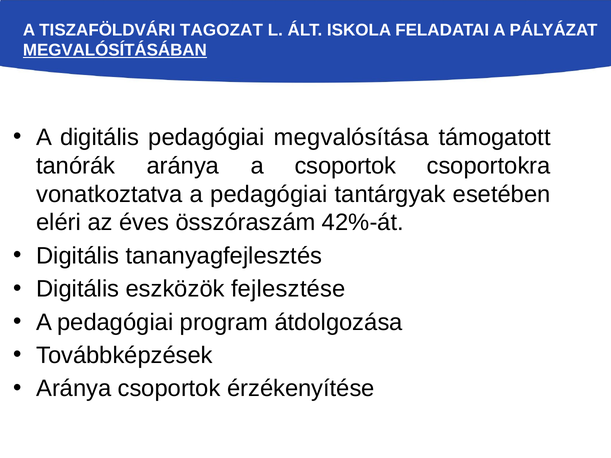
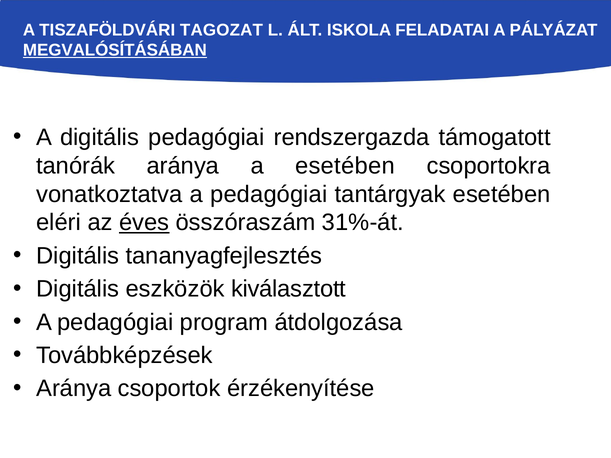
megvalósítása: megvalósítása -> rendszergazda
a csoportok: csoportok -> esetében
éves underline: none -> present
42%-át: 42%-át -> 31%-át
fejlesztése: fejlesztése -> kiválasztott
